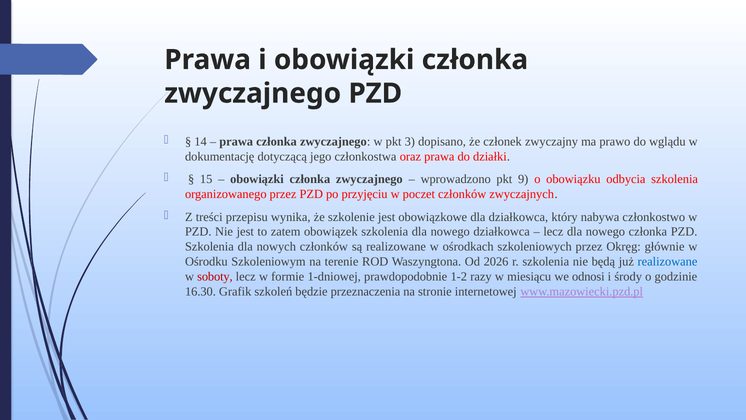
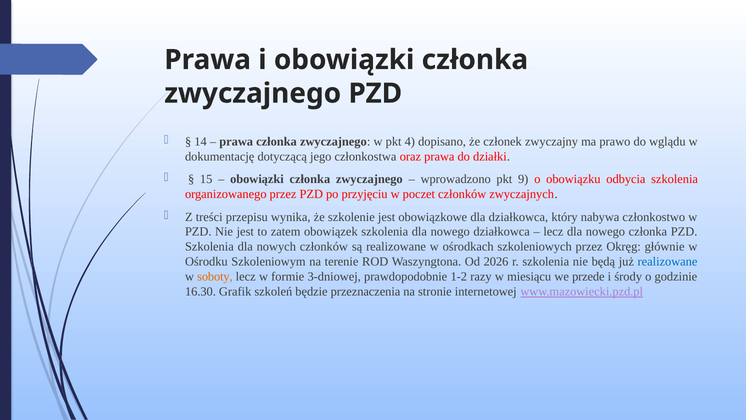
3: 3 -> 4
soboty colour: red -> orange
1-dniowej: 1-dniowej -> 3-dniowej
odnosi: odnosi -> przede
